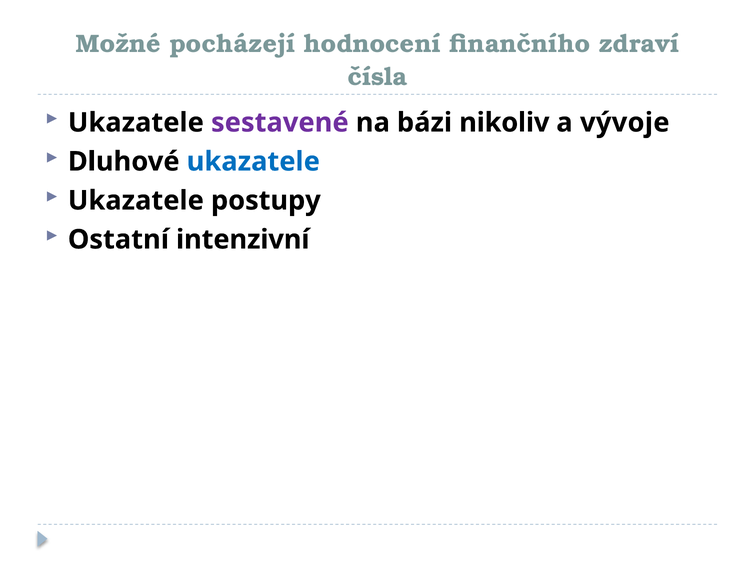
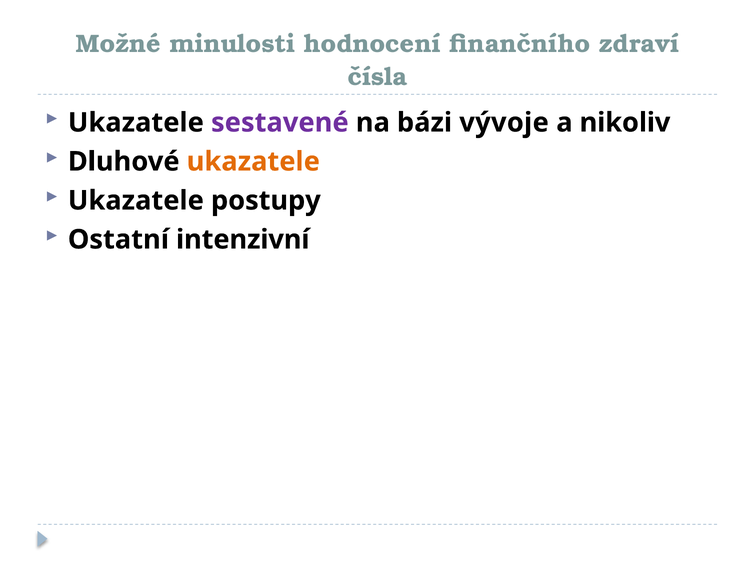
pocházejí: pocházejí -> minulosti
nikoliv: nikoliv -> vývoje
vývoje: vývoje -> nikoliv
ukazatele at (253, 162) colour: blue -> orange
